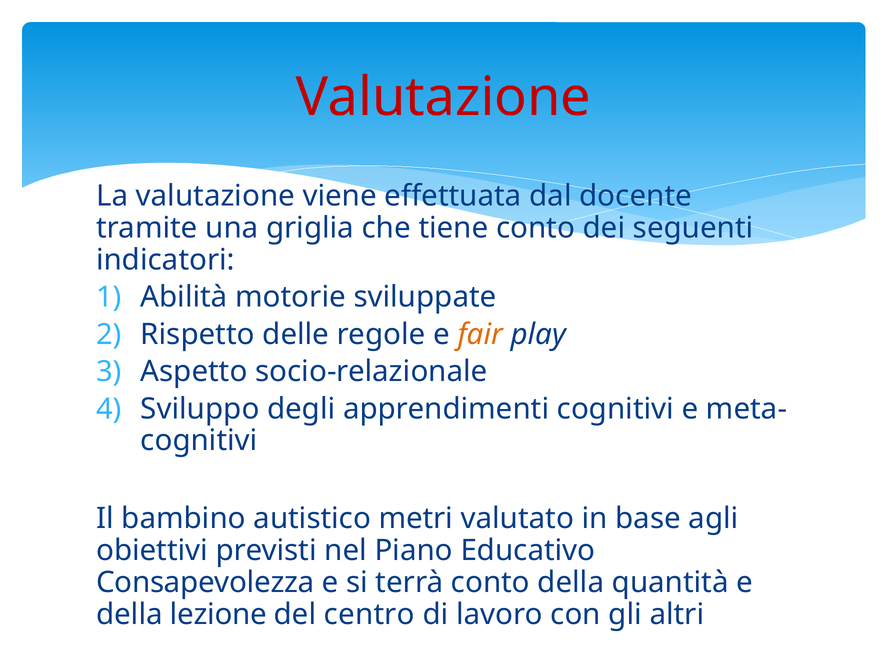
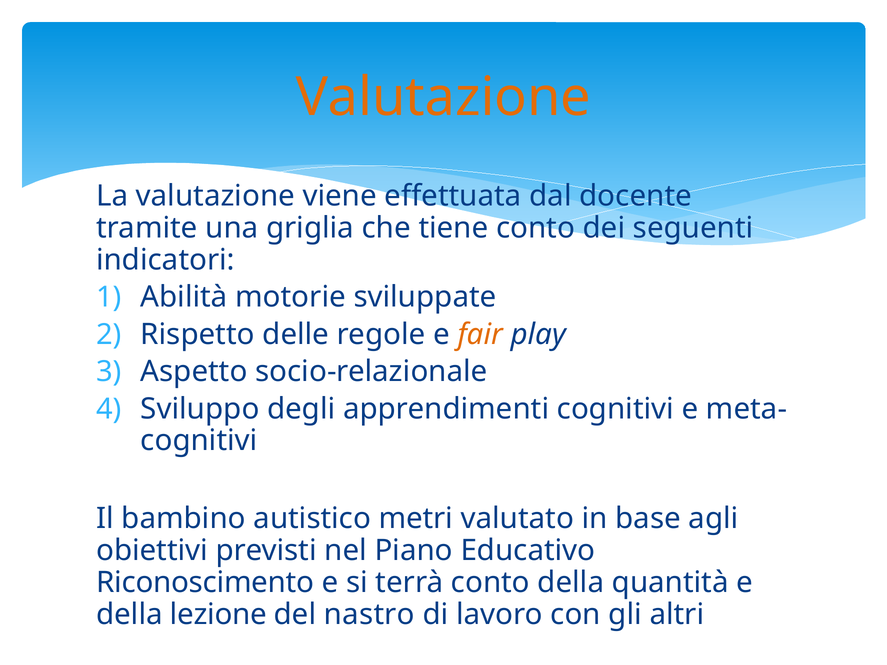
Valutazione at (443, 97) colour: red -> orange
Consapevolezza: Consapevolezza -> Riconoscimento
centro: centro -> nastro
